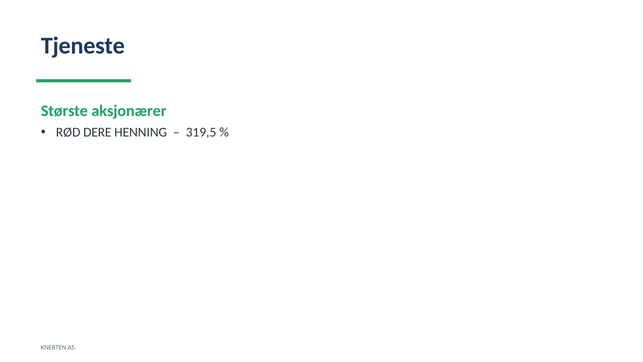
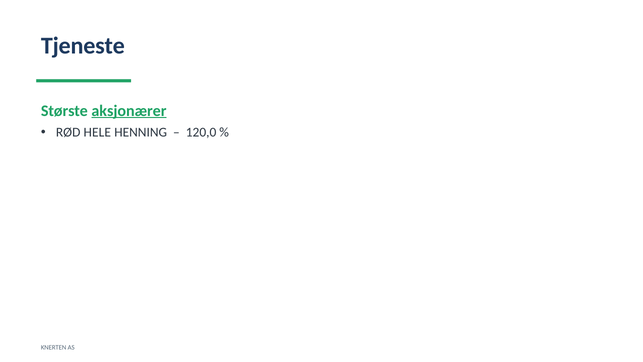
aksjonærer underline: none -> present
DERE: DERE -> HELE
319,5: 319,5 -> 120,0
